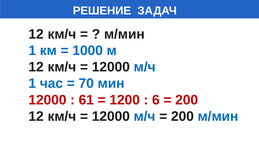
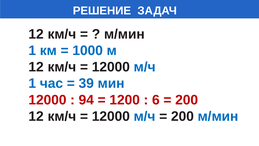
70: 70 -> 39
61: 61 -> 94
